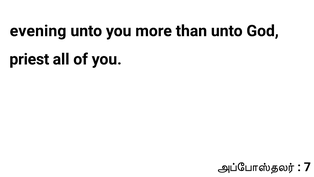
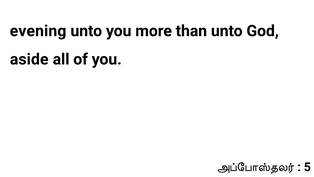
priest: priest -> aside
7: 7 -> 5
